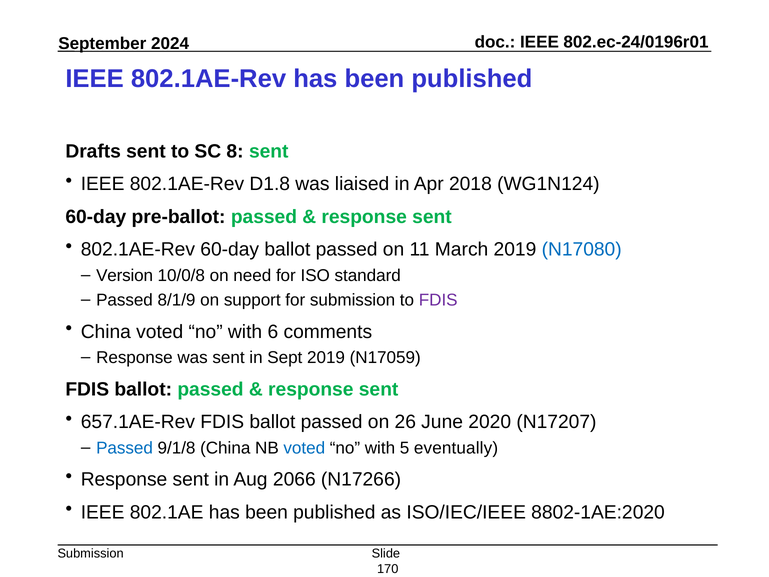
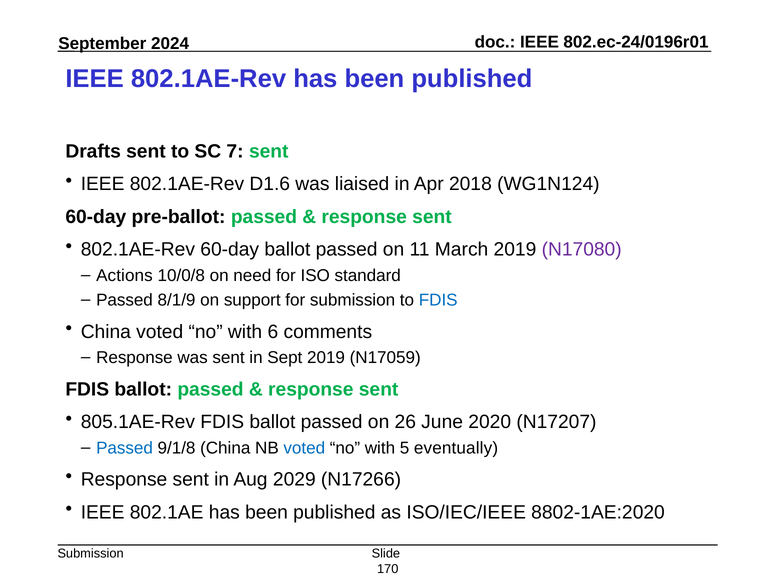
8: 8 -> 7
D1.8: D1.8 -> D1.6
N17080 colour: blue -> purple
Version: Version -> Actions
FDIS at (438, 300) colour: purple -> blue
657.1AE-Rev: 657.1AE-Rev -> 805.1AE-Rev
2066: 2066 -> 2029
